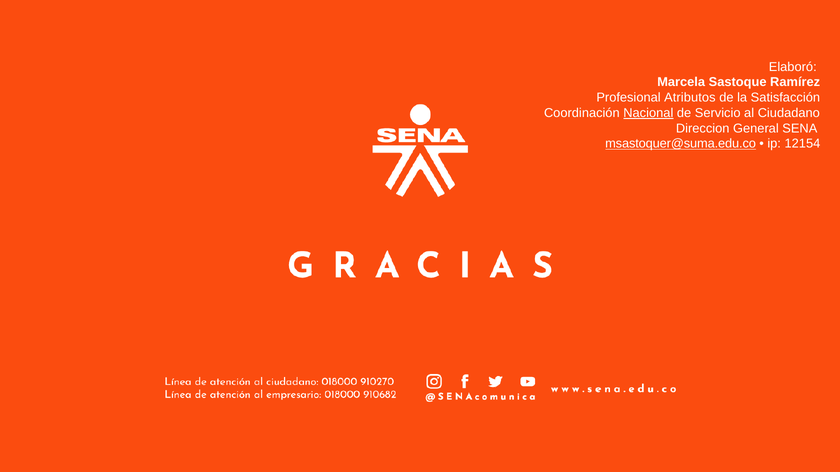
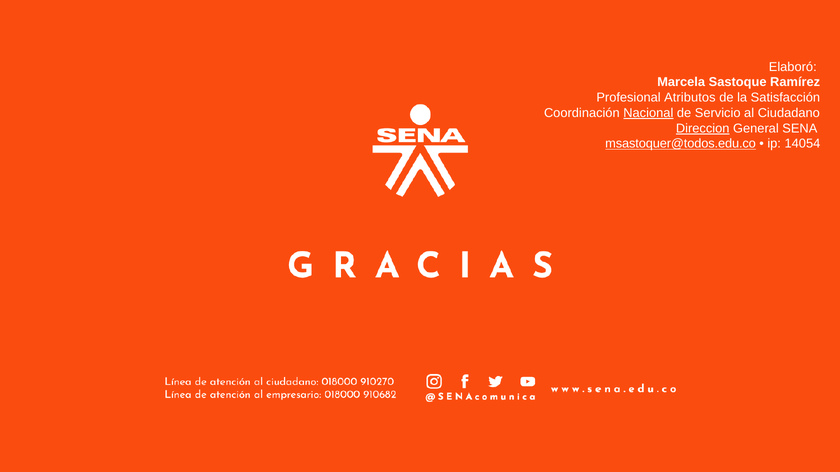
Direccion underline: none -> present
msastoquer@suma.edu.co: msastoquer@suma.edu.co -> msastoquer@todos.edu.co
12154: 12154 -> 14054
